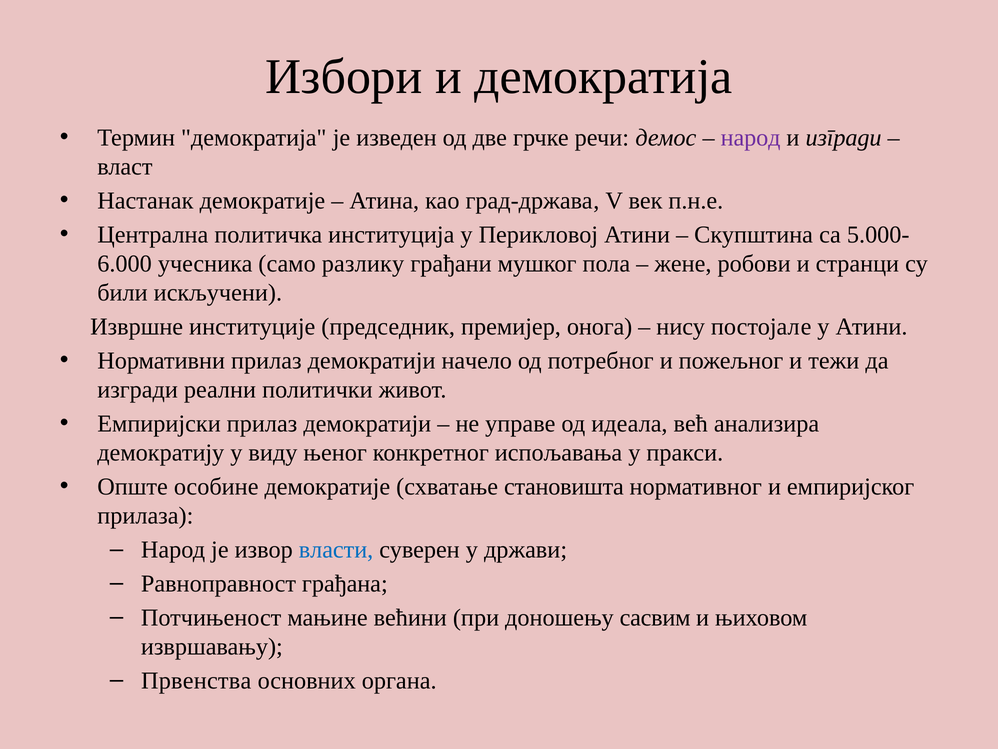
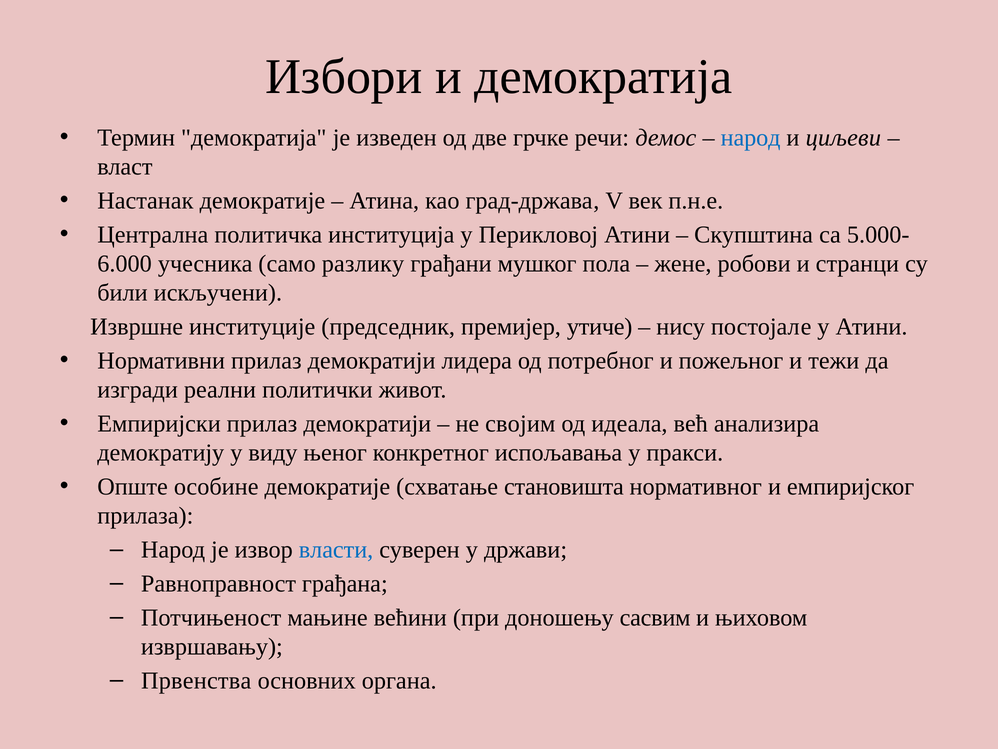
народ at (751, 138) colour: purple -> blue
и изгради: изгради -> циљеви
онога: онога -> утиче
начело: начело -> лидера
управе: управе -> својим
